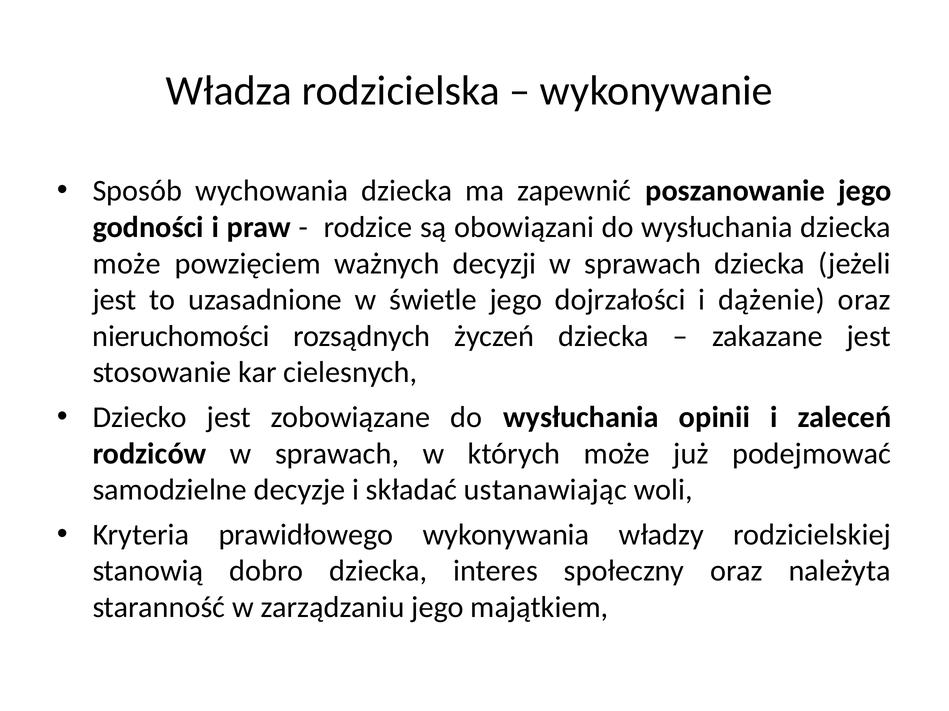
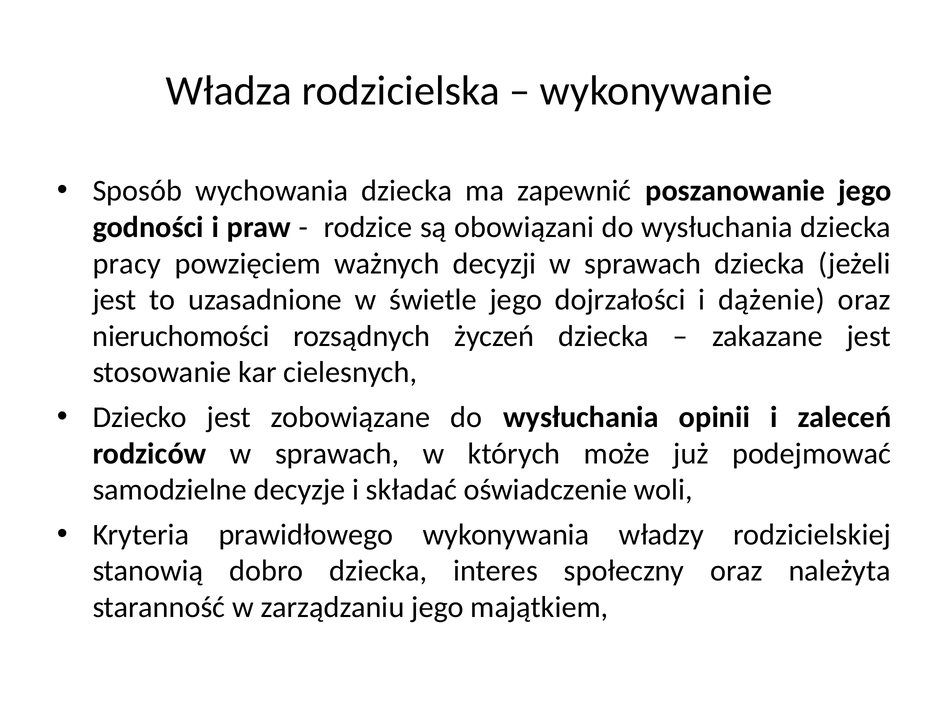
może at (127, 264): może -> pracy
ustanawiając: ustanawiając -> oświadczenie
